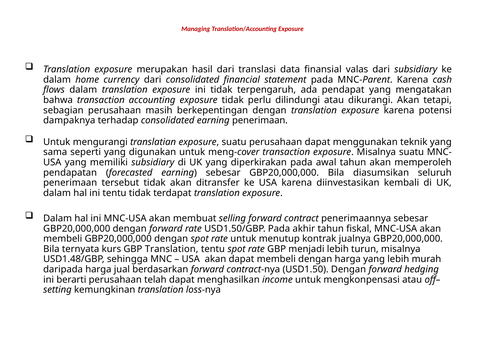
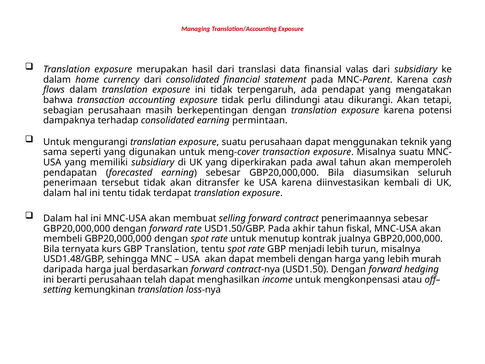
earning penerimaan: penerimaan -> permintaan
